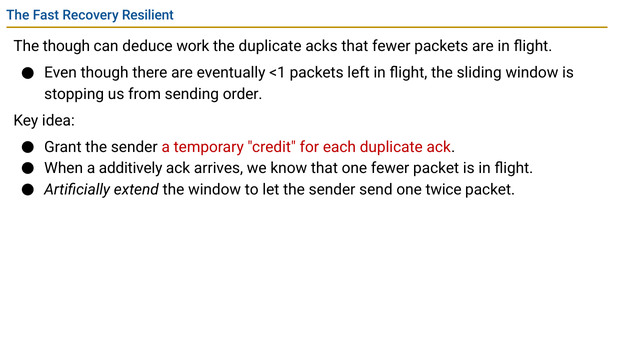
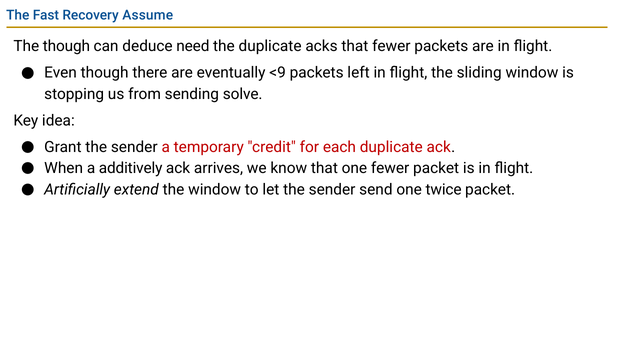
Resilient: Resilient -> Assume
work: work -> need
<1: <1 -> <9
order: order -> solve
